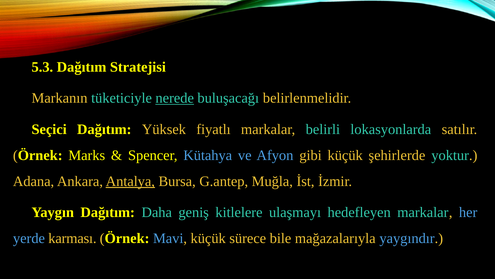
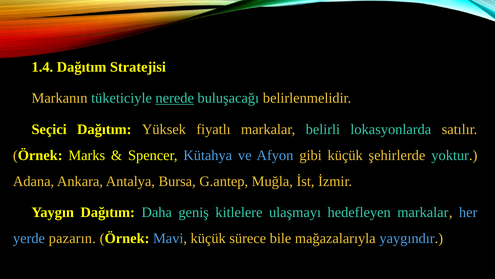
5.3: 5.3 -> 1.4
Antalya underline: present -> none
karması: karması -> pazarın
